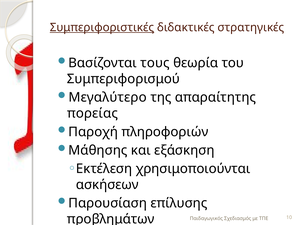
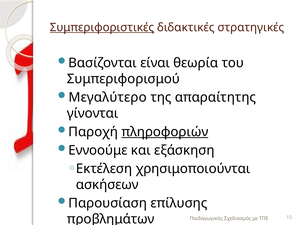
τους: τους -> είναι
πορείας: πορείας -> γίνονται
πληροφοριών underline: none -> present
Μάθησης: Μάθησης -> Εννοούμε
